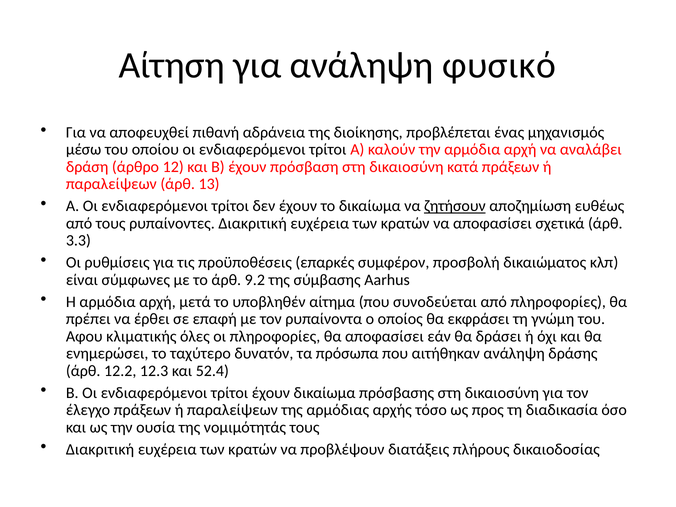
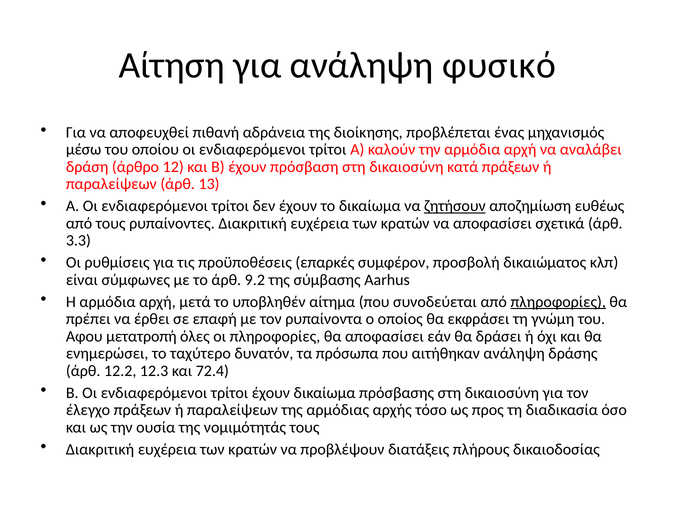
πληροφορίες at (558, 302) underline: none -> present
κλιματικής: κλιματικής -> μετατροπή
52.4: 52.4 -> 72.4
